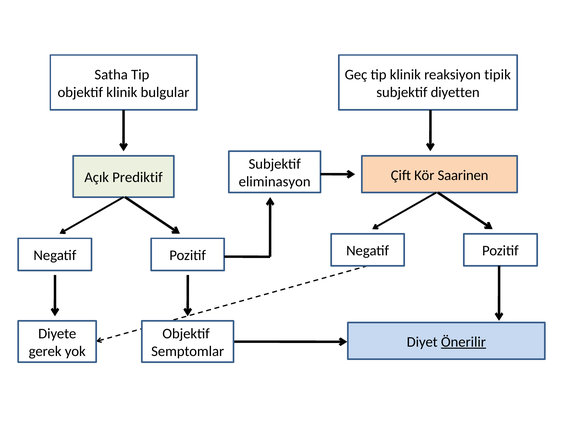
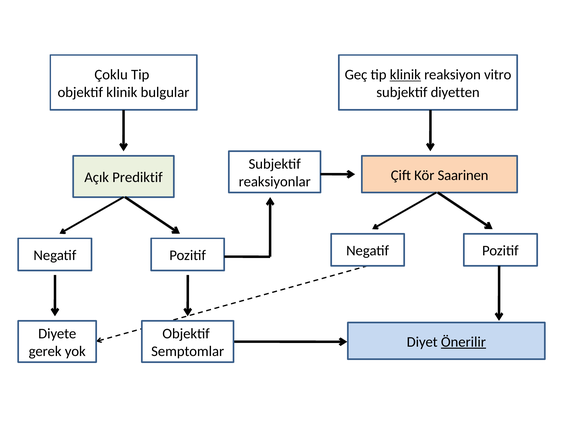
Satha: Satha -> Çoklu
klinik at (405, 75) underline: none -> present
tipik: tipik -> vitro
eliminasyon: eliminasyon -> reaksiyonlar
